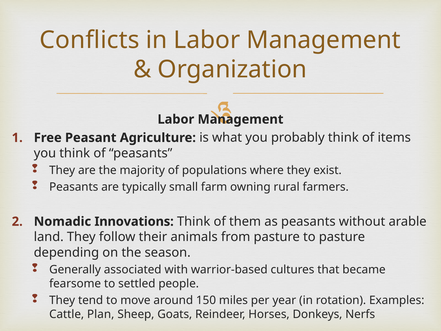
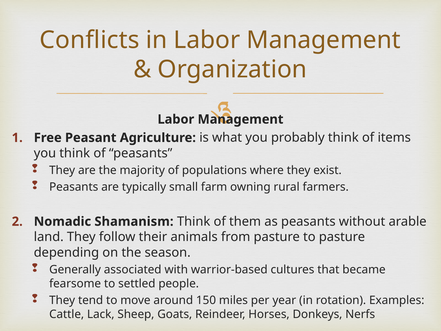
Innovations: Innovations -> Shamanism
Plan: Plan -> Lack
